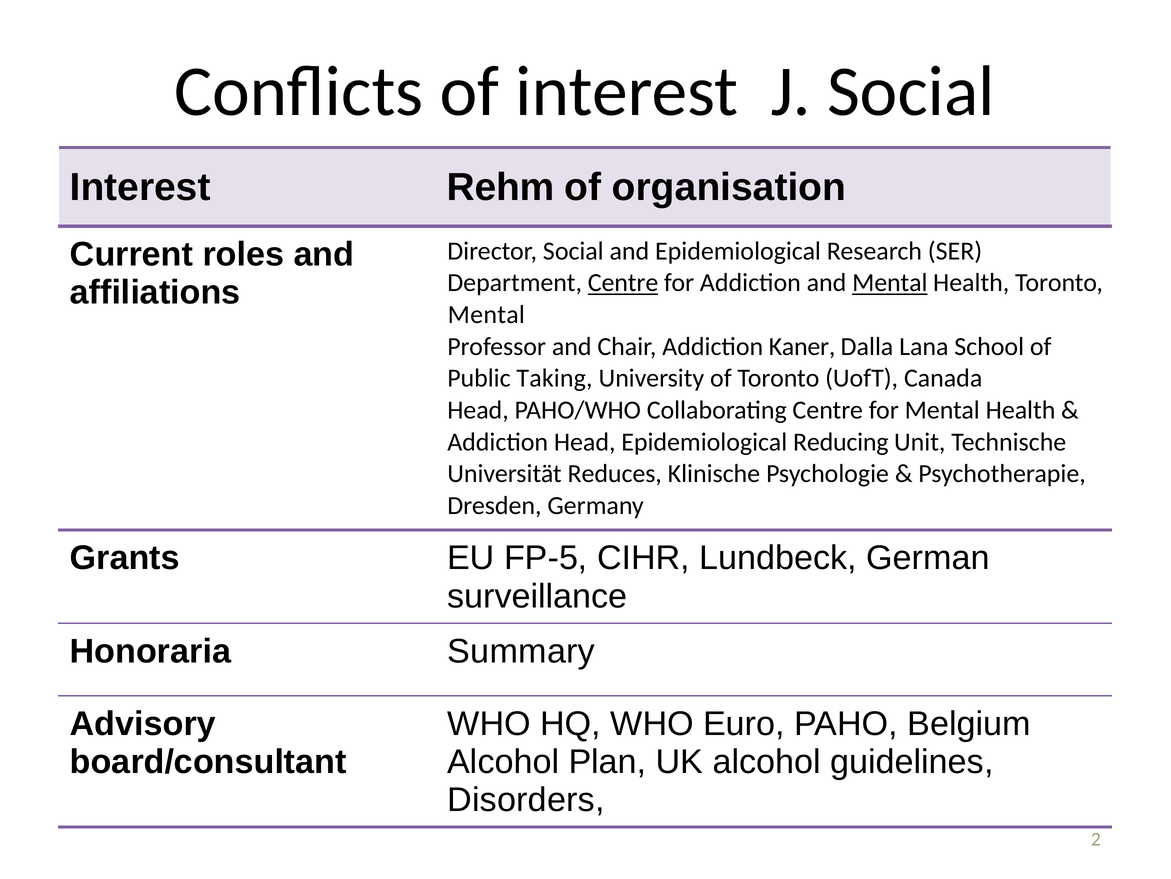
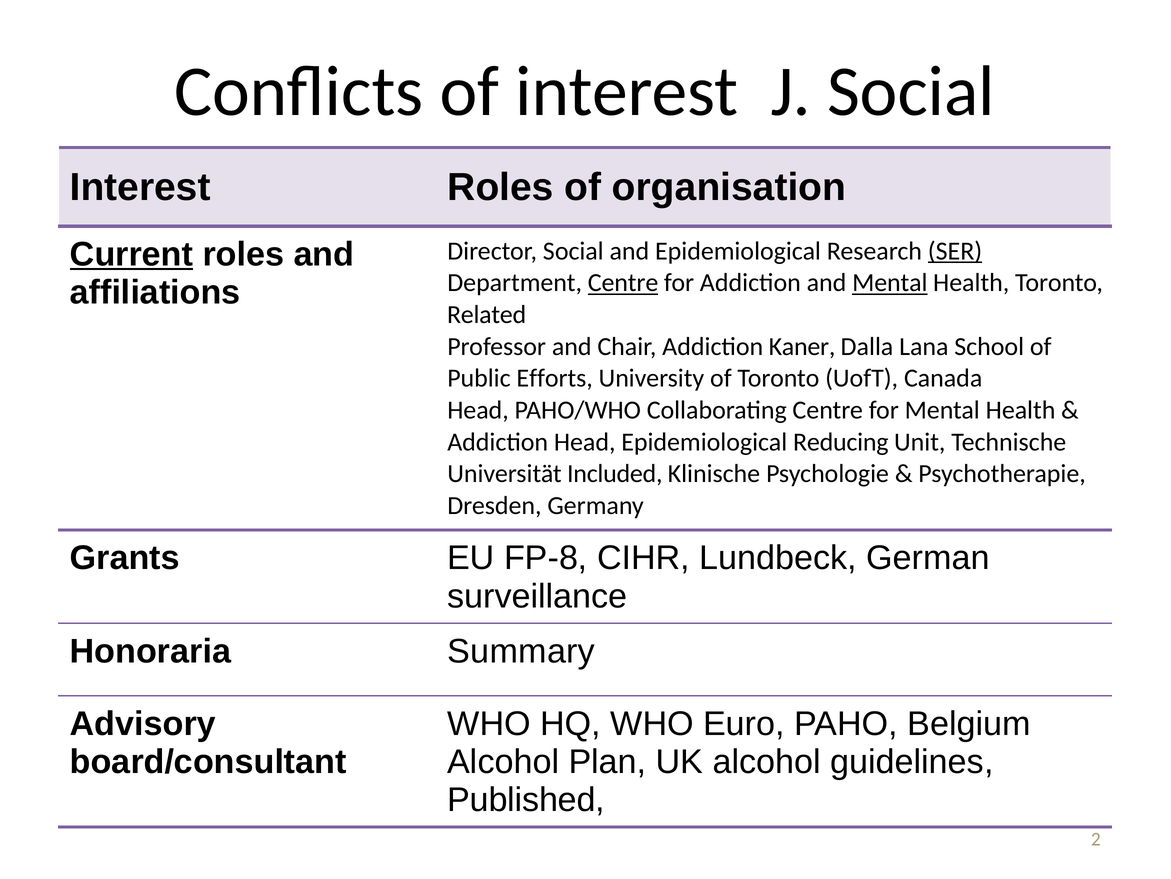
Interest Rehm: Rehm -> Roles
Current underline: none -> present
SER underline: none -> present
Mental at (486, 314): Mental -> Related
Taking: Taking -> Efforts
Reduces: Reduces -> Included
FP-5: FP-5 -> FP-8
Disorders: Disorders -> Published
